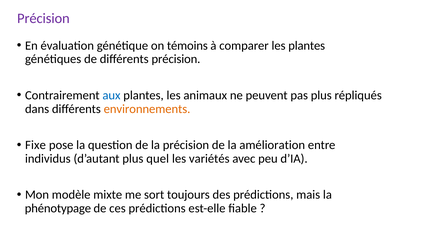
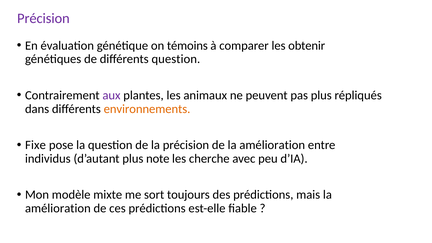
les plantes: plantes -> obtenir
différents précision: précision -> question
aux colour: blue -> purple
quel: quel -> note
variétés: variétés -> cherche
phénotypage at (58, 208): phénotypage -> amélioration
